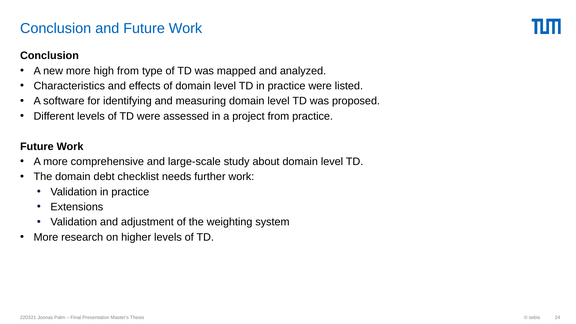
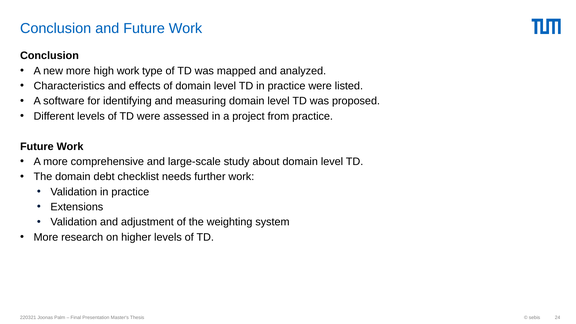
high from: from -> work
